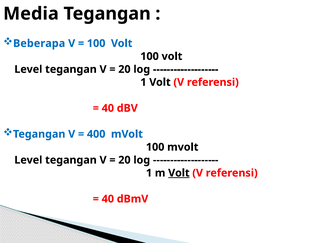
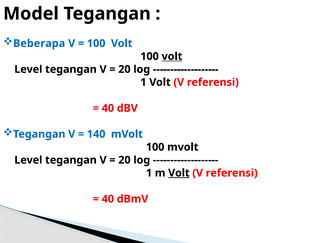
Media: Media -> Model
volt at (172, 56) underline: none -> present
400: 400 -> 140
